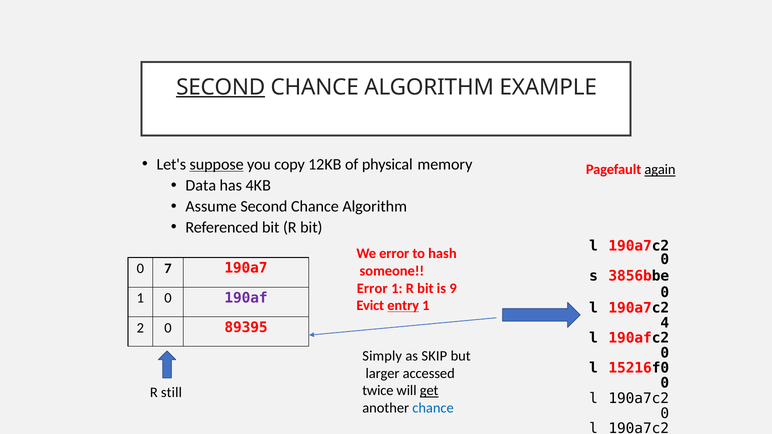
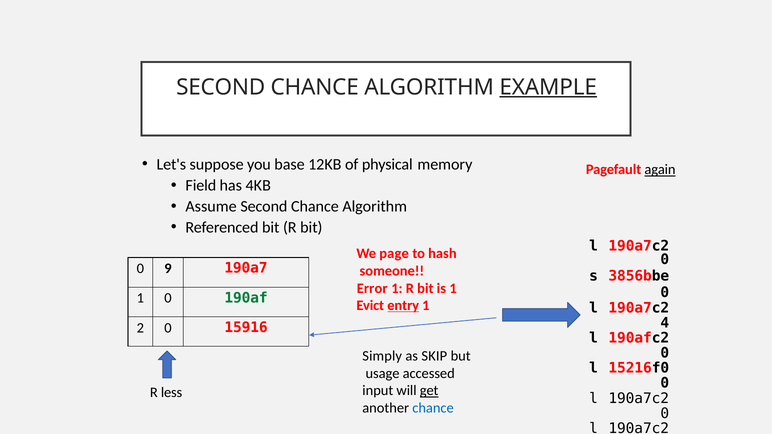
SECOND at (221, 87) underline: present -> none
EXAMPLE underline: none -> present
suppose underline: present -> none
copy: copy -> base
Data: Data -> Field
We error: error -> page
7: 7 -> 9
is 9: 9 -> 1
190af colour: purple -> green
89395: 89395 -> 15916
larger: larger -> usage
twice: twice -> input
still: still -> less
